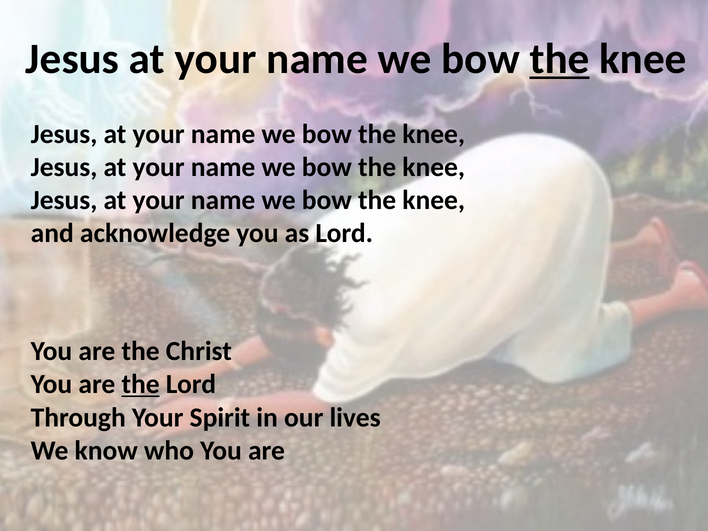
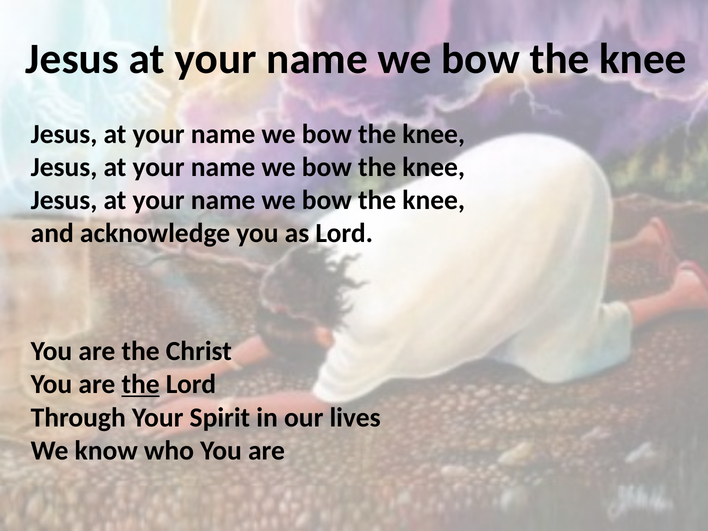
the at (560, 59) underline: present -> none
